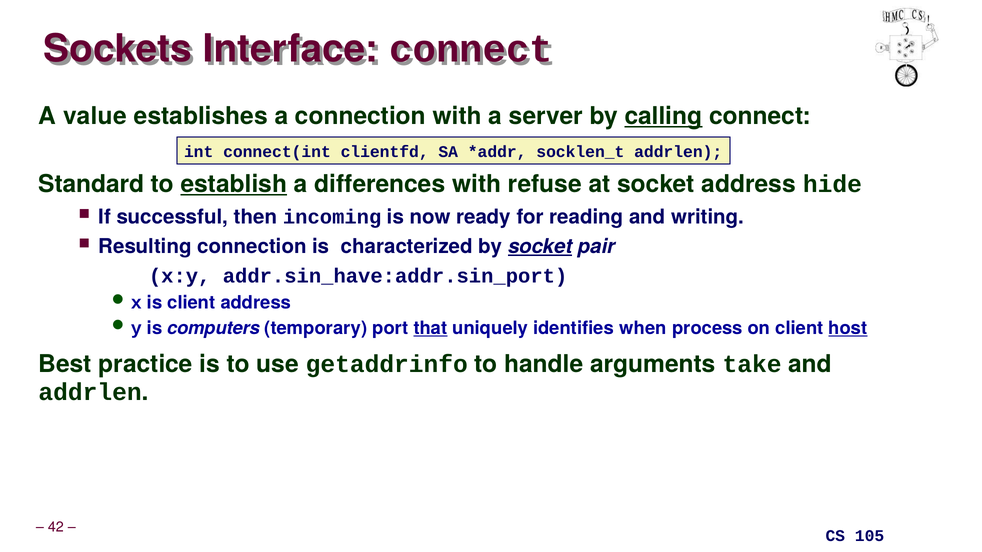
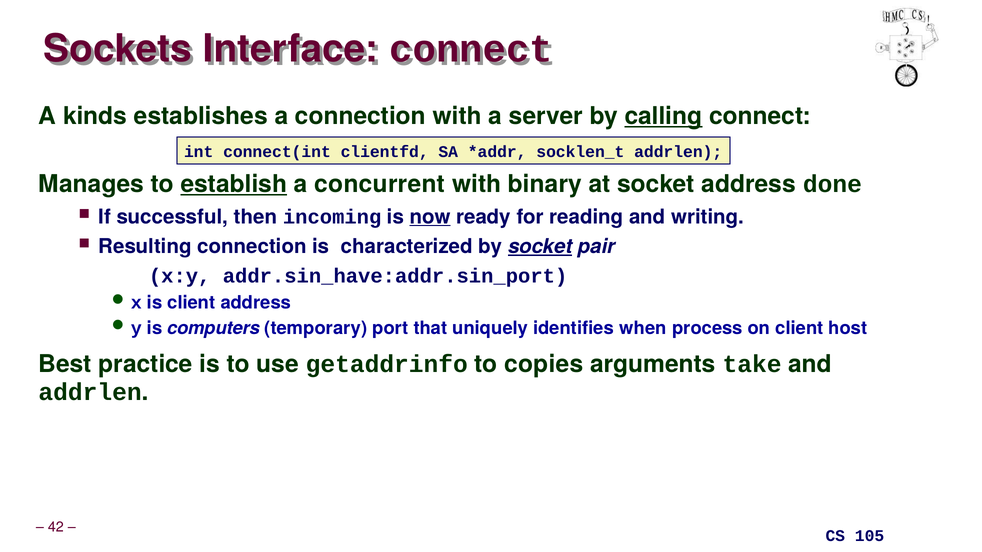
value: value -> kinds
Standard: Standard -> Manages
differences: differences -> concurrent
refuse: refuse -> binary
hide: hide -> done
now underline: none -> present
that underline: present -> none
host underline: present -> none
handle: handle -> copies
